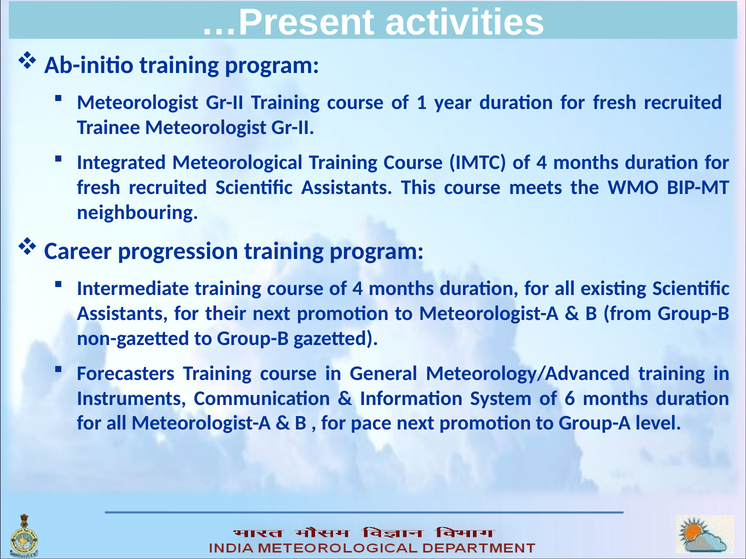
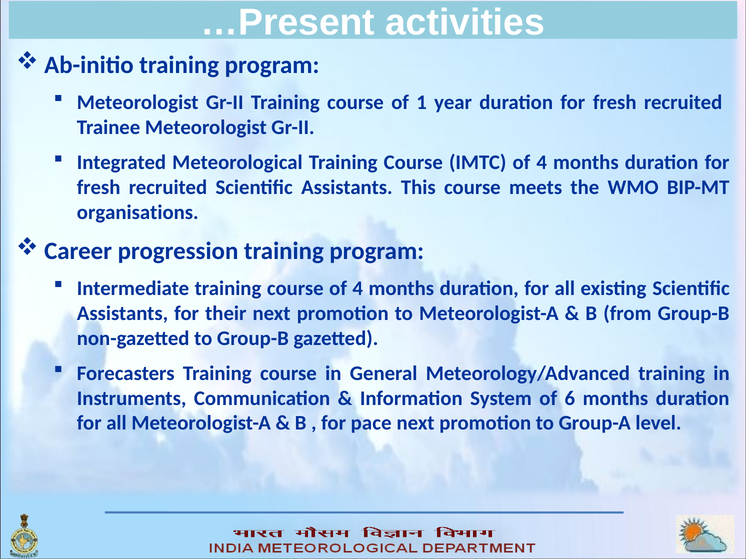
neighbouring: neighbouring -> organisations
